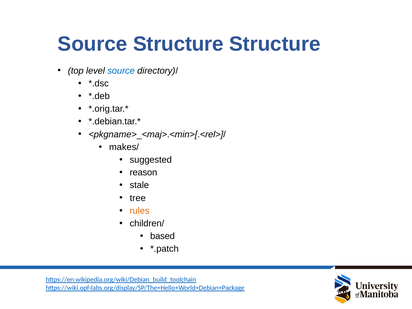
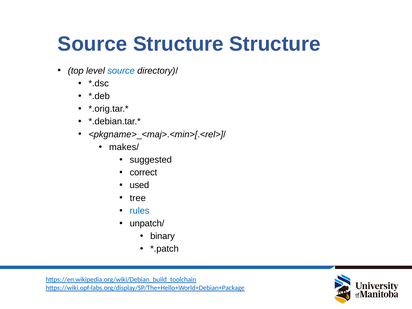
reason: reason -> correct
stale: stale -> used
rules colour: orange -> blue
children/: children/ -> unpatch/
based: based -> binary
